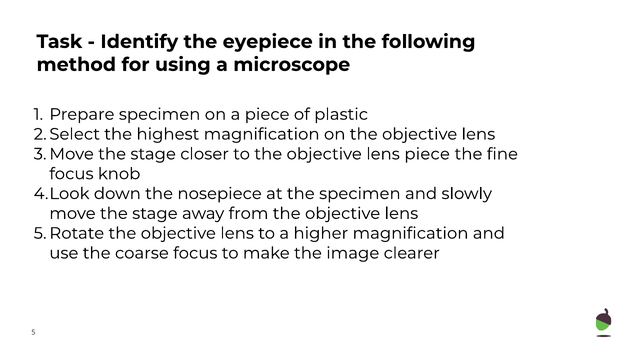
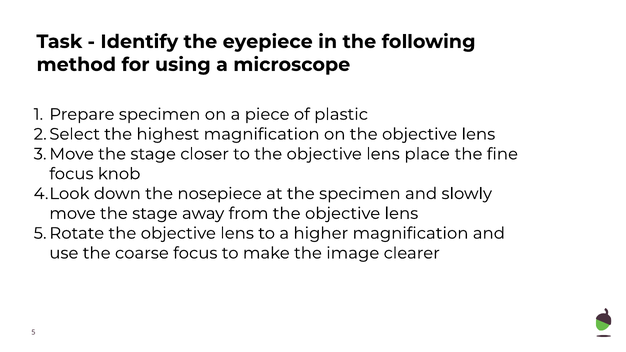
lens piece: piece -> place
